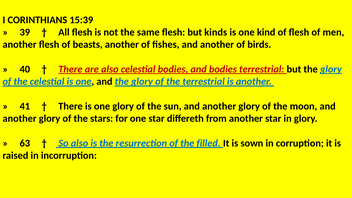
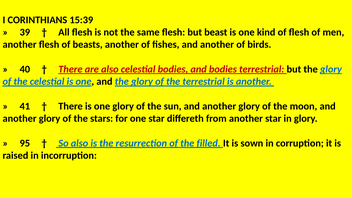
kinds: kinds -> beast
63: 63 -> 95
